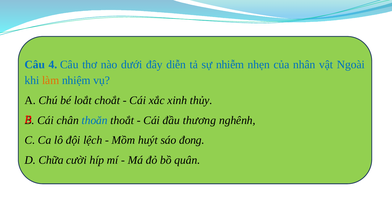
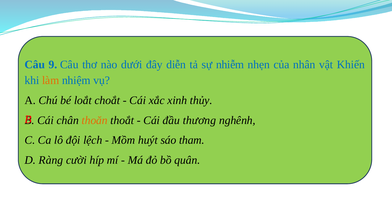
4: 4 -> 9
Ngoài: Ngoài -> Khiến
thoăn colour: blue -> orange
đong: đong -> tham
Chữa: Chữa -> Ràng
